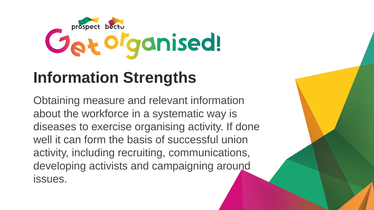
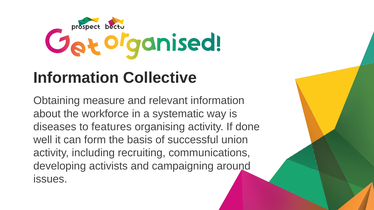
Strengths: Strengths -> Collective
exercise: exercise -> features
